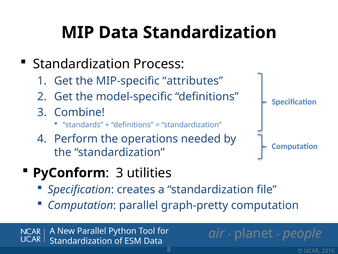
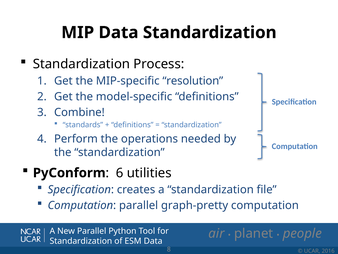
attributes: attributes -> resolution
3 at (120, 173): 3 -> 6
